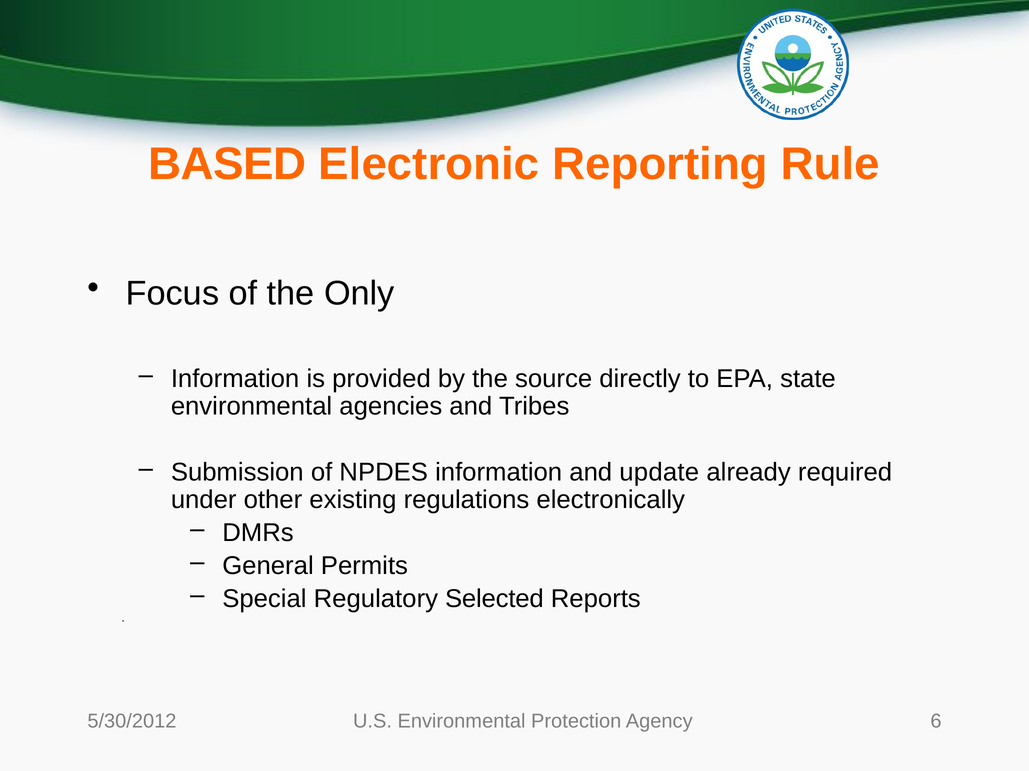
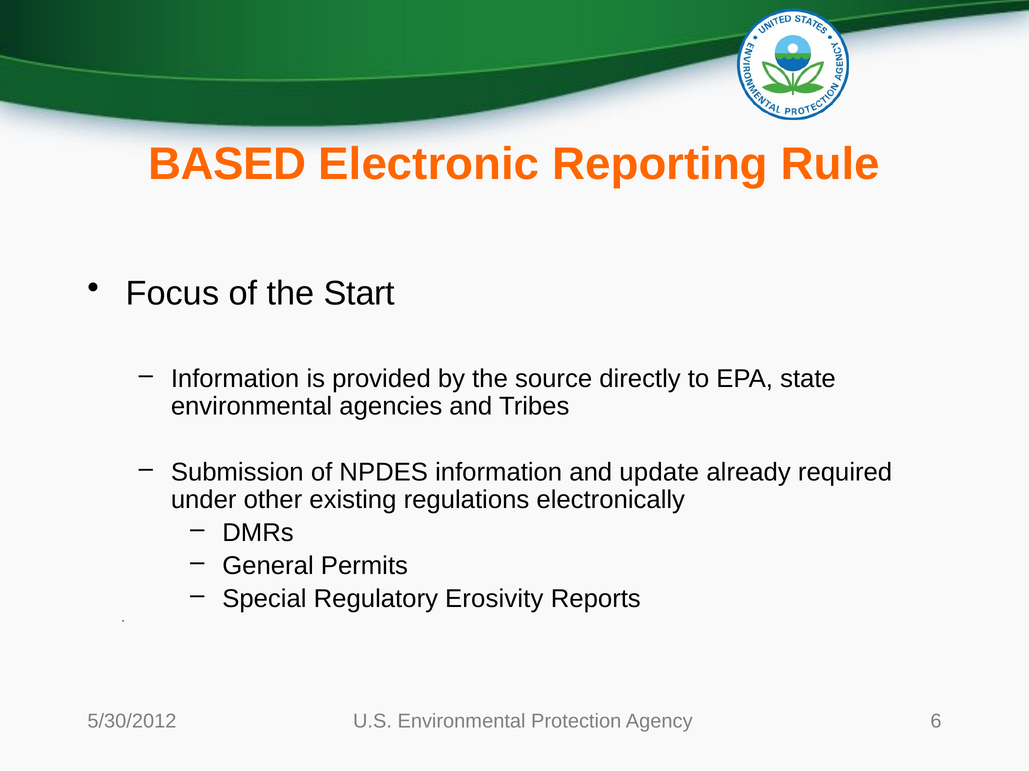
Only: Only -> Start
Selected: Selected -> Erosivity
